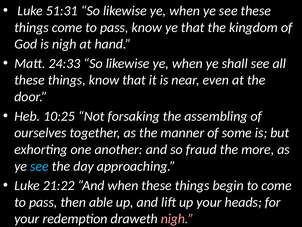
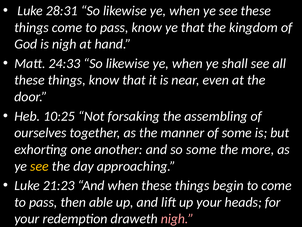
51:31: 51:31 -> 28:31
so fraud: fraud -> some
see at (40, 166) colour: light blue -> yellow
21:22: 21:22 -> 21:23
